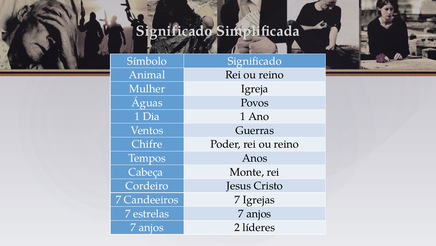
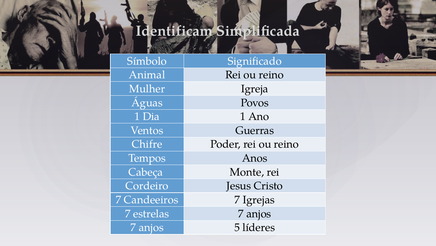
Significado at (174, 31): Significado -> Identificam
2: 2 -> 5
